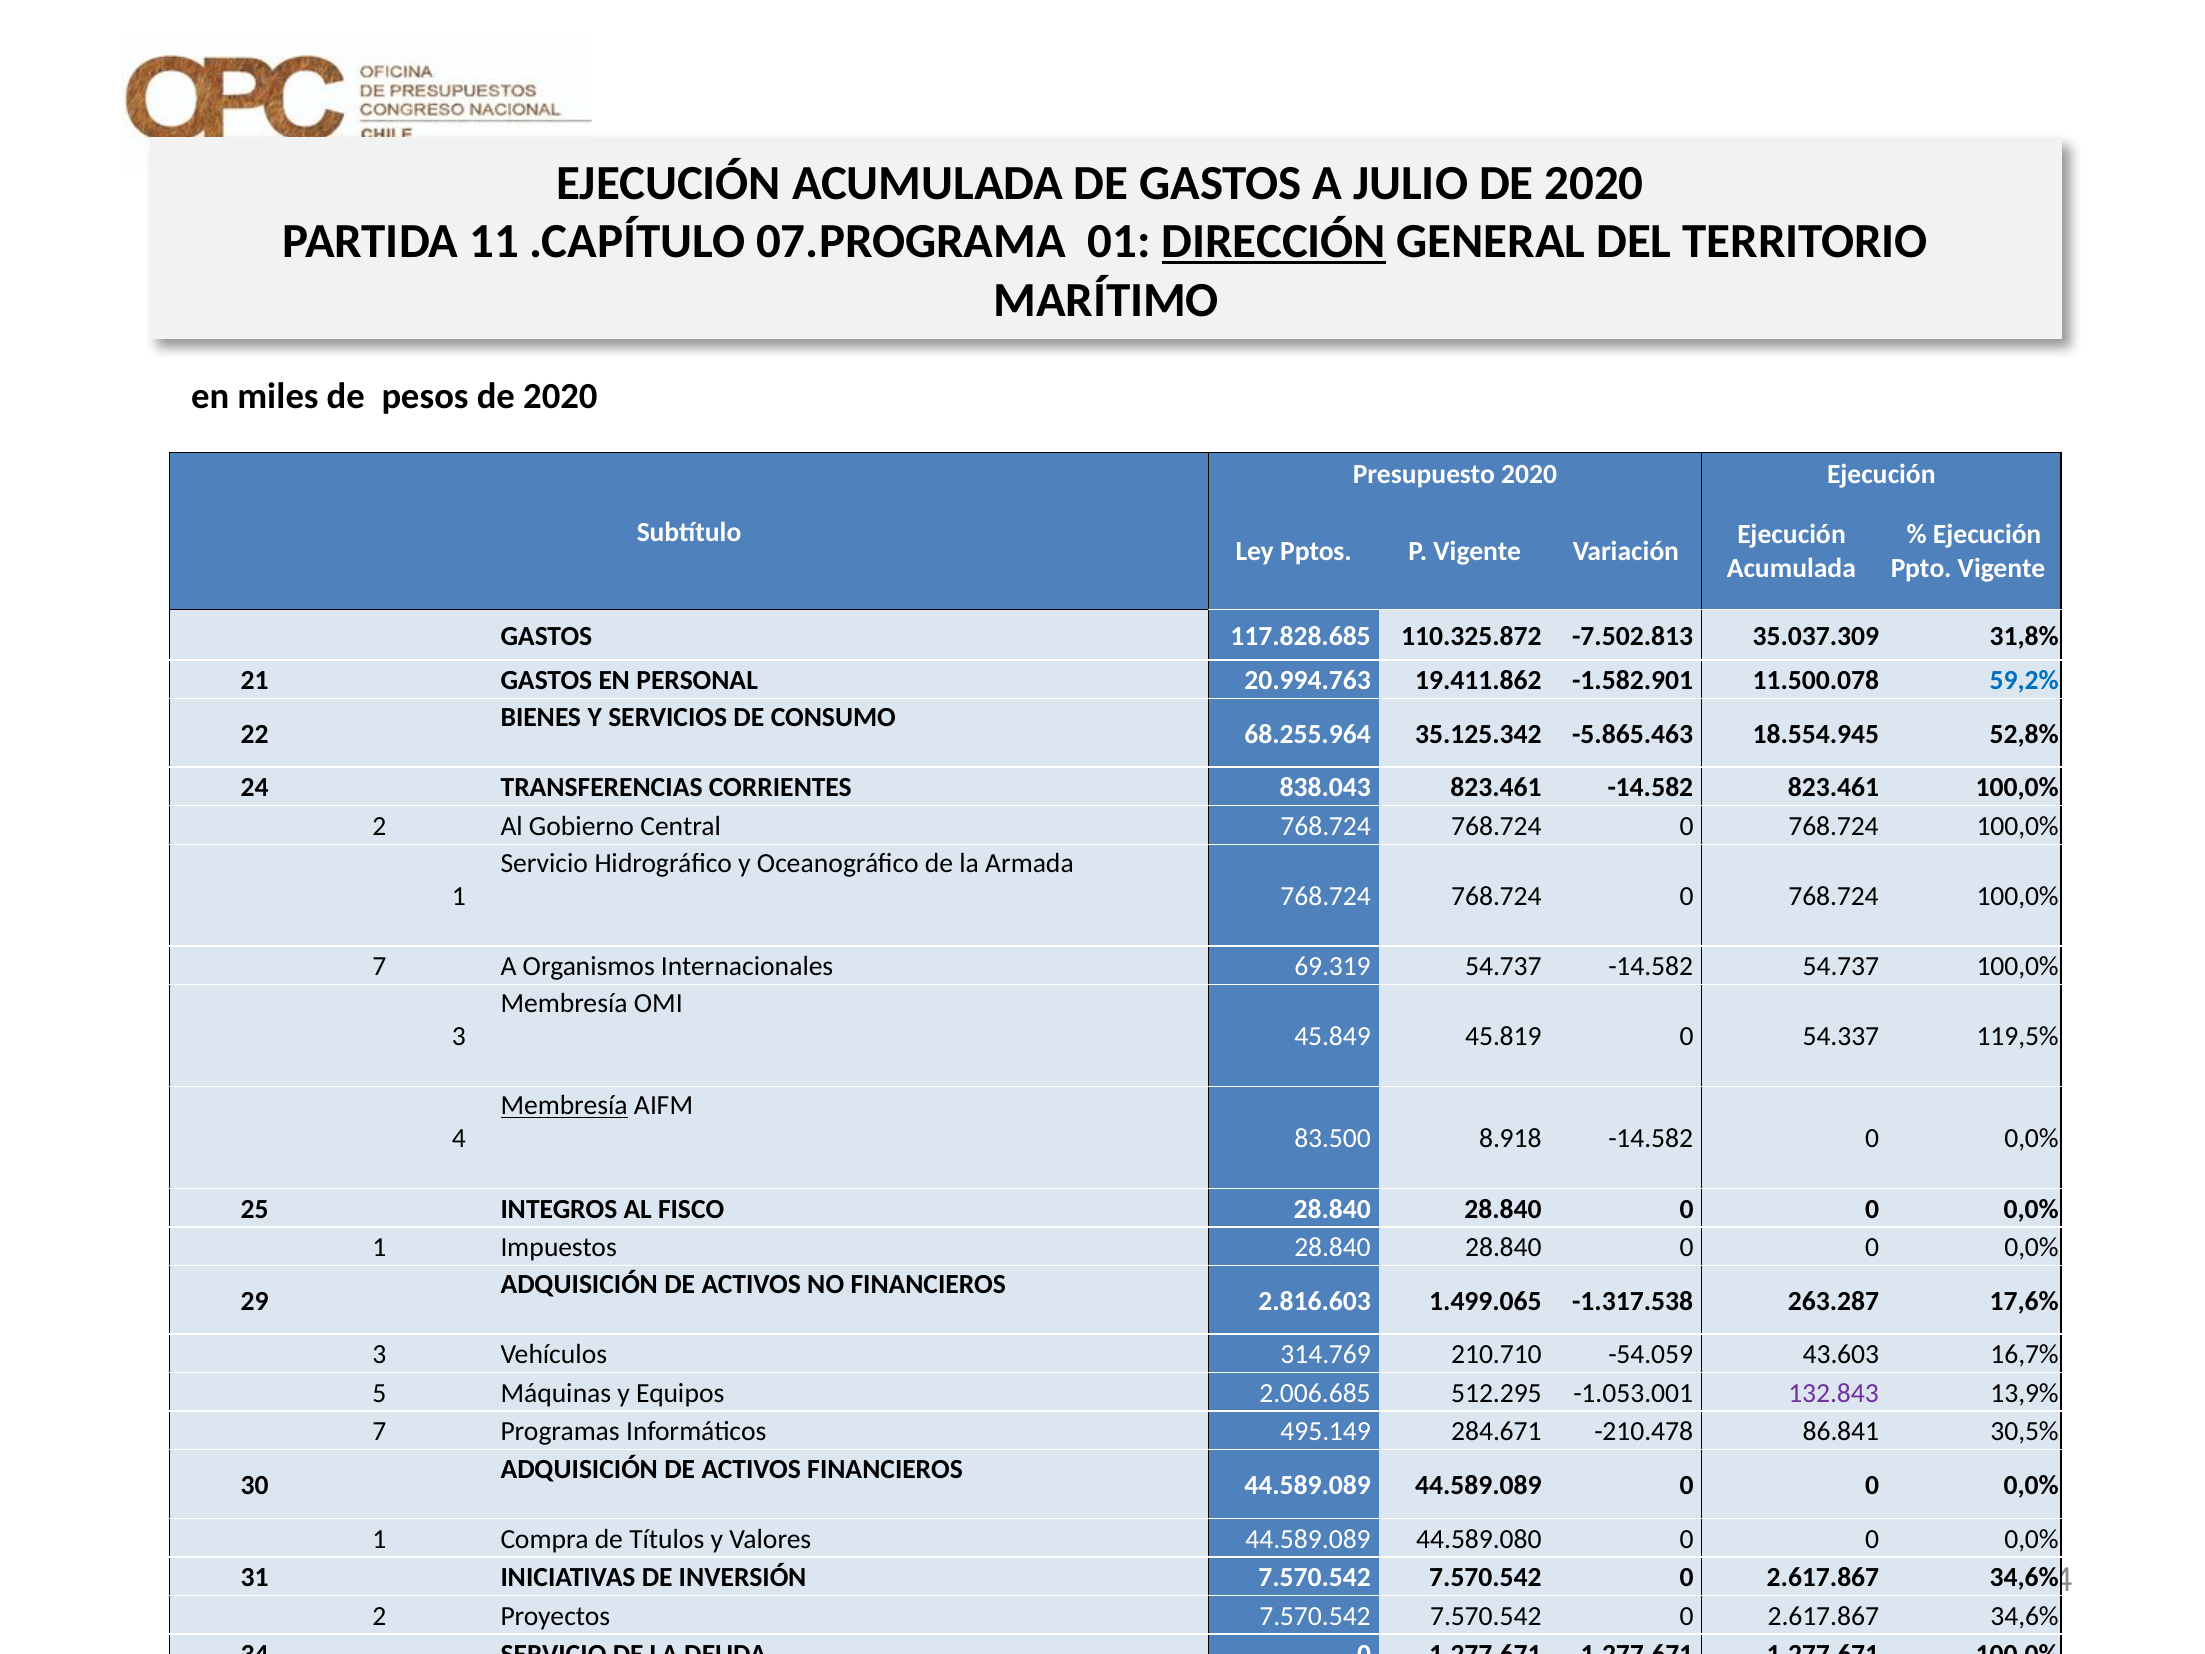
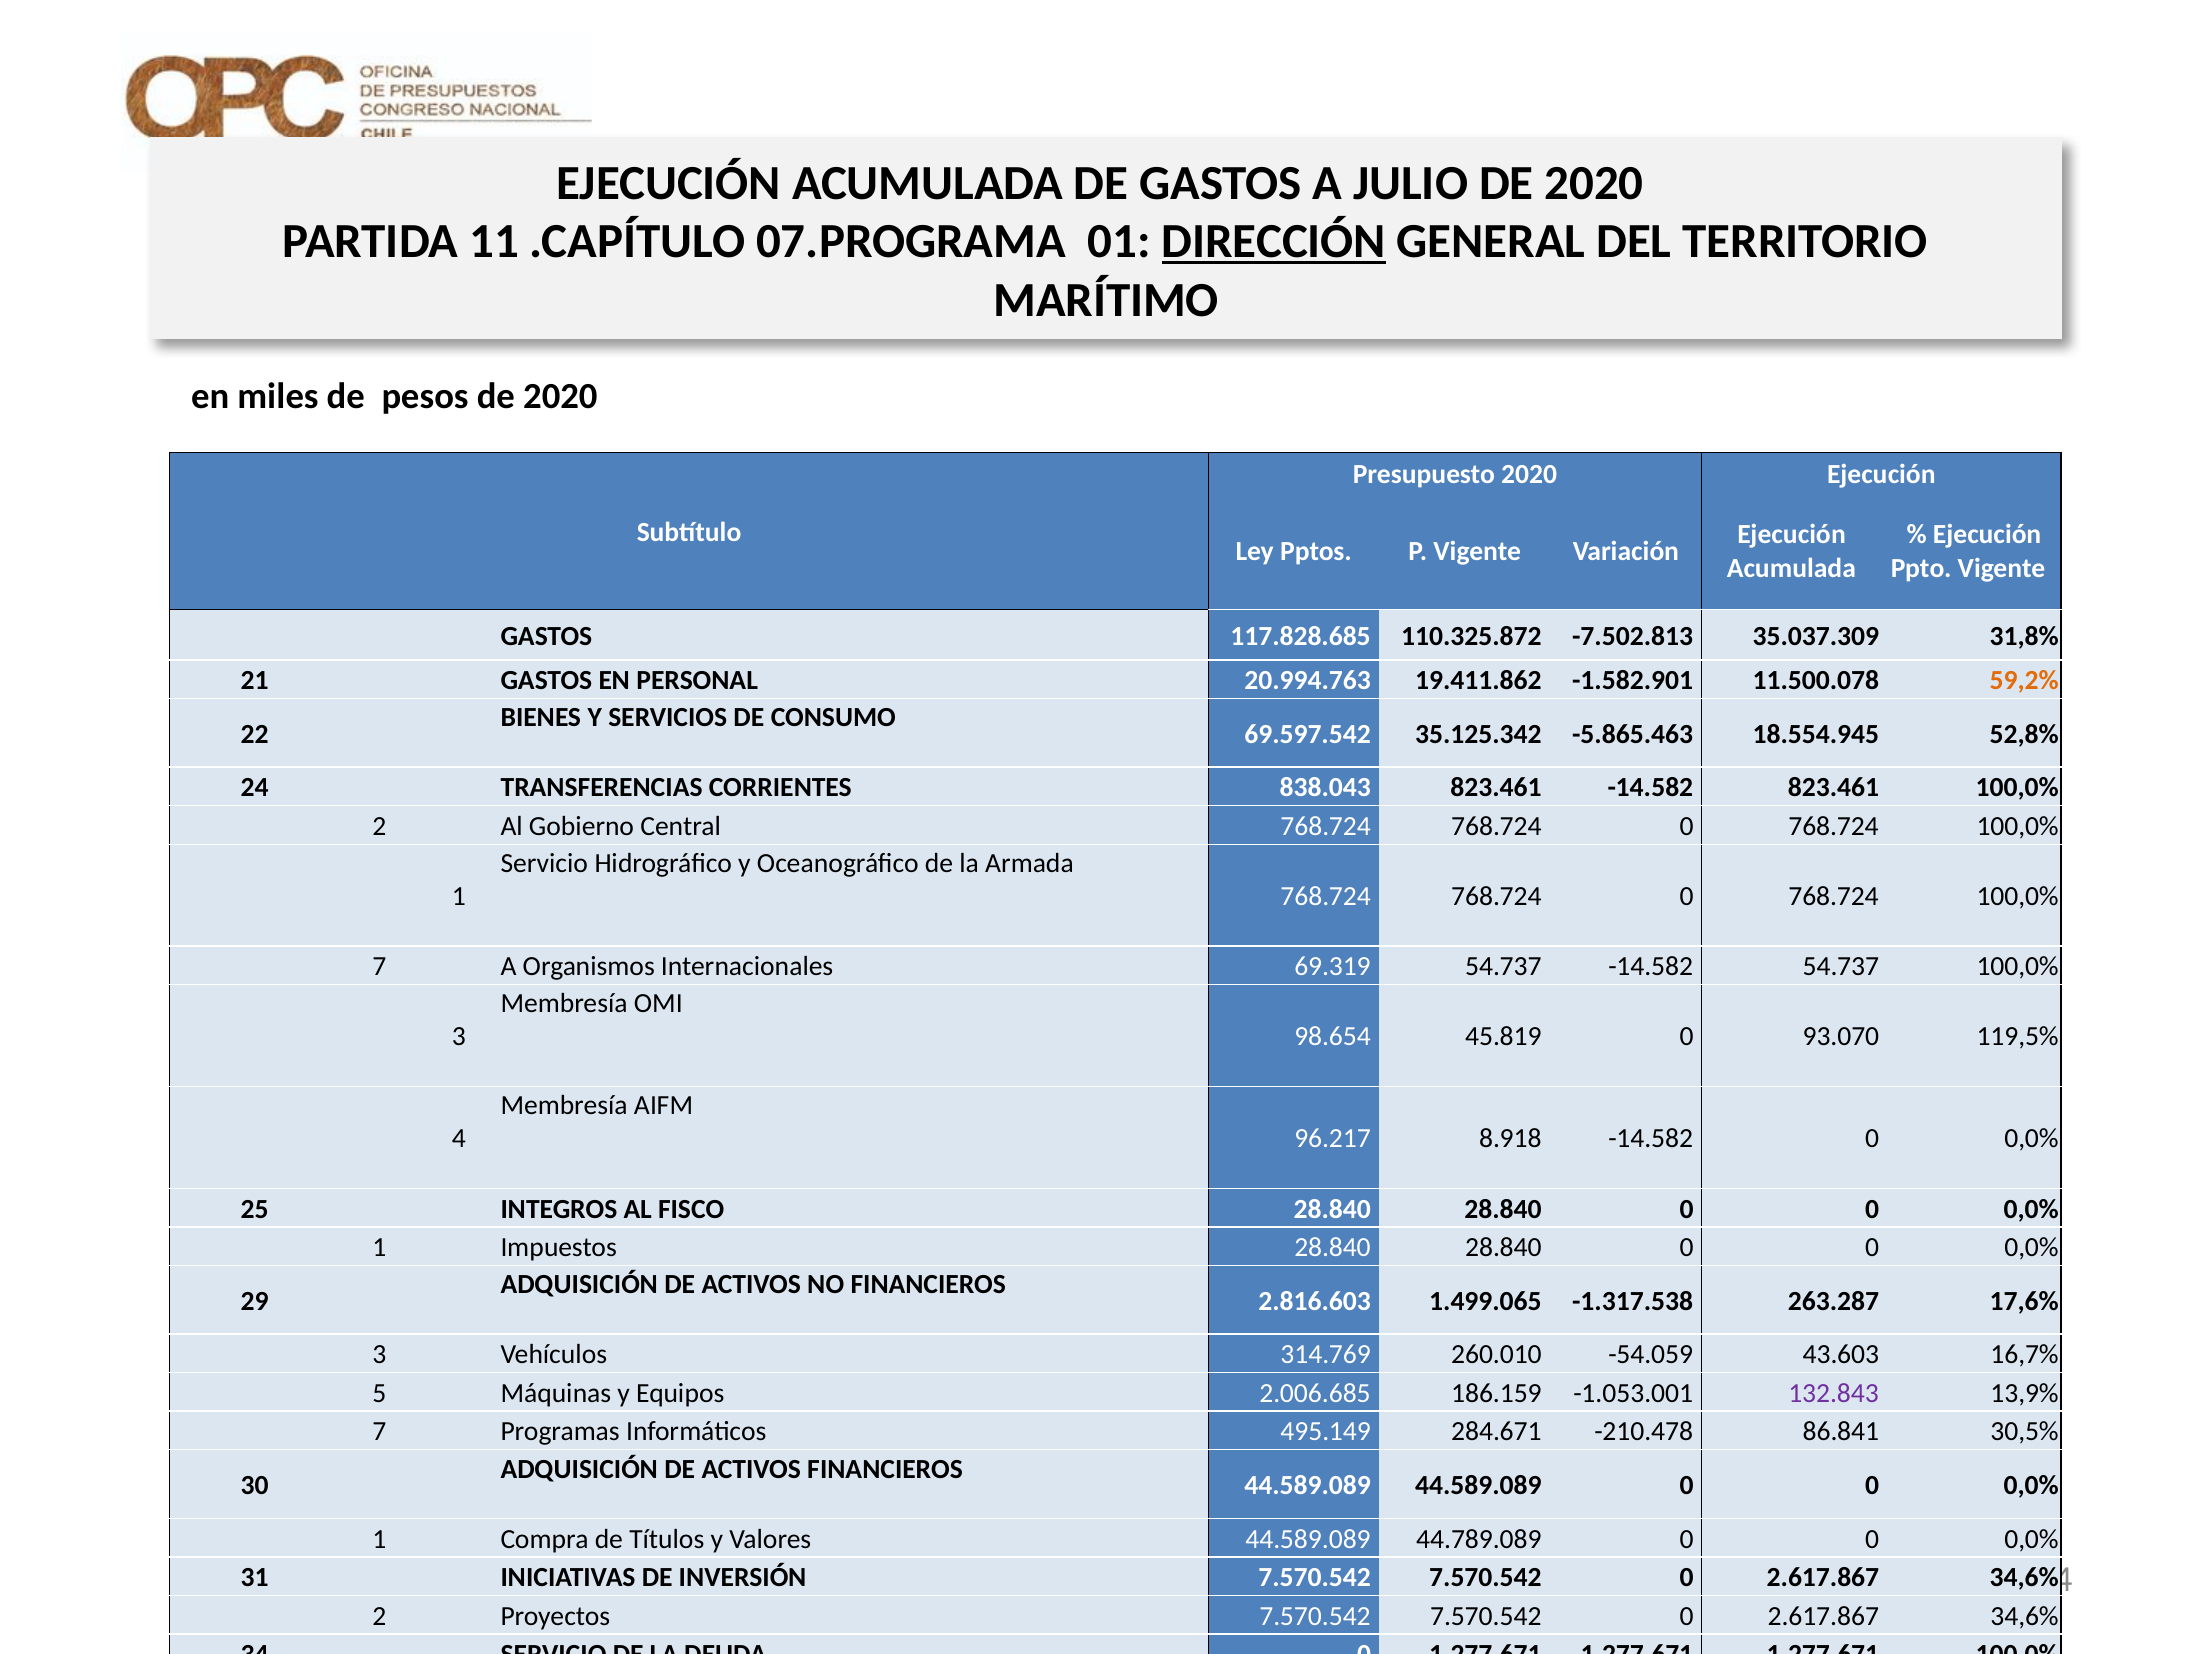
59,2% colour: blue -> orange
68.255.964: 68.255.964 -> 69.597.542
45.849: 45.849 -> 98.654
54.337: 54.337 -> 93.070
Membresía at (564, 1105) underline: present -> none
83.500: 83.500 -> 96.217
210.710: 210.710 -> 260.010
512.295: 512.295 -> 186.159
44.589.080: 44.589.080 -> 44.789.089
